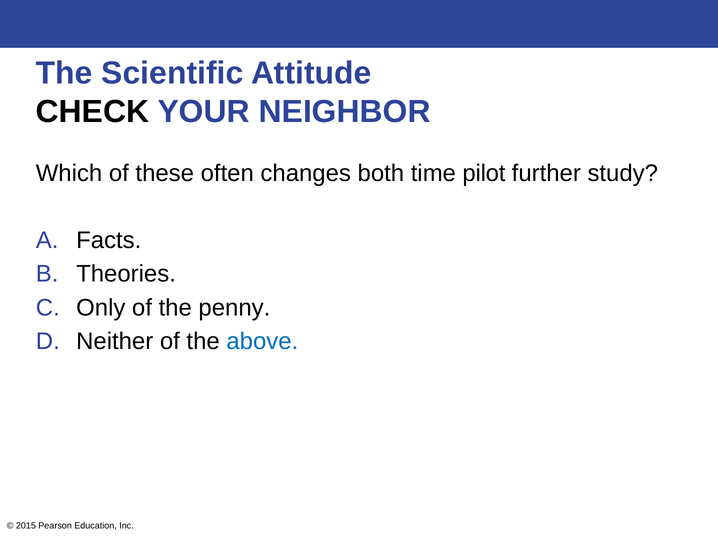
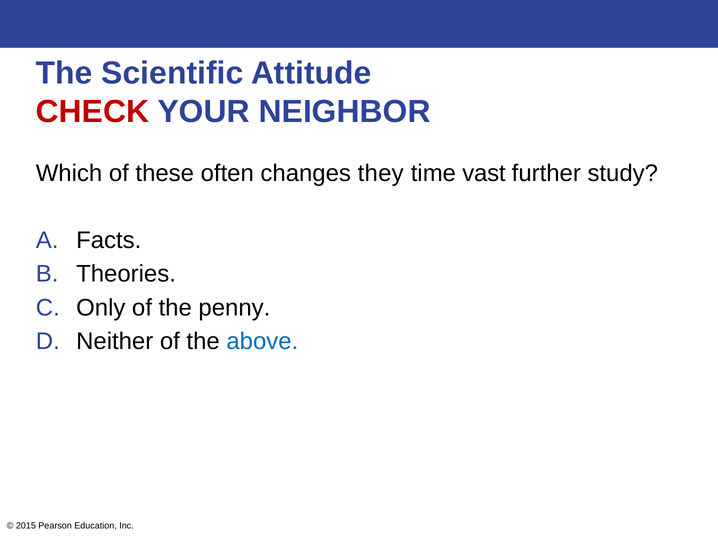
CHECK colour: black -> red
both: both -> they
pilot: pilot -> vast
